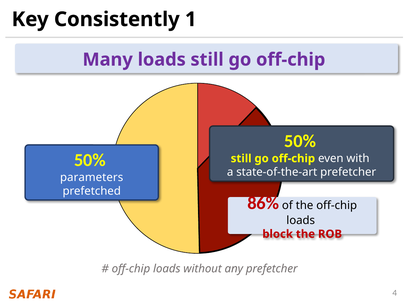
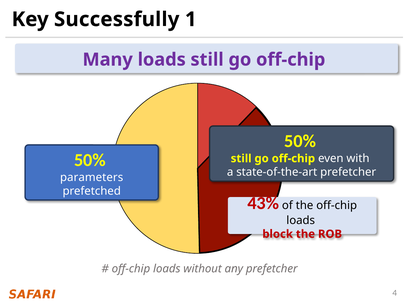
Consistently: Consistently -> Successfully
86%: 86% -> 43%
